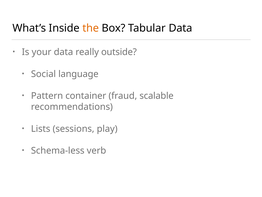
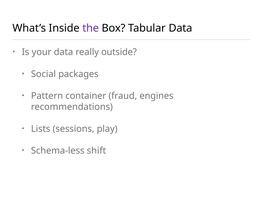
the colour: orange -> purple
language: language -> packages
scalable: scalable -> engines
verb: verb -> shift
